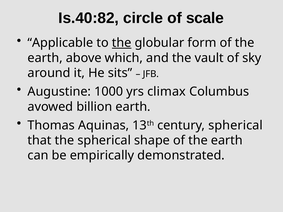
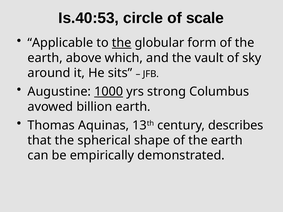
Is.40:82: Is.40:82 -> Is.40:53
1000 underline: none -> present
climax: climax -> strong
century spherical: spherical -> describes
